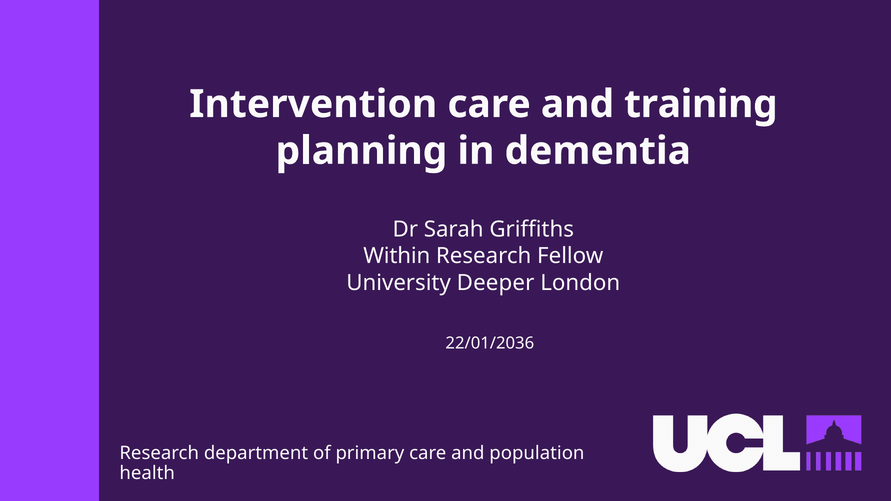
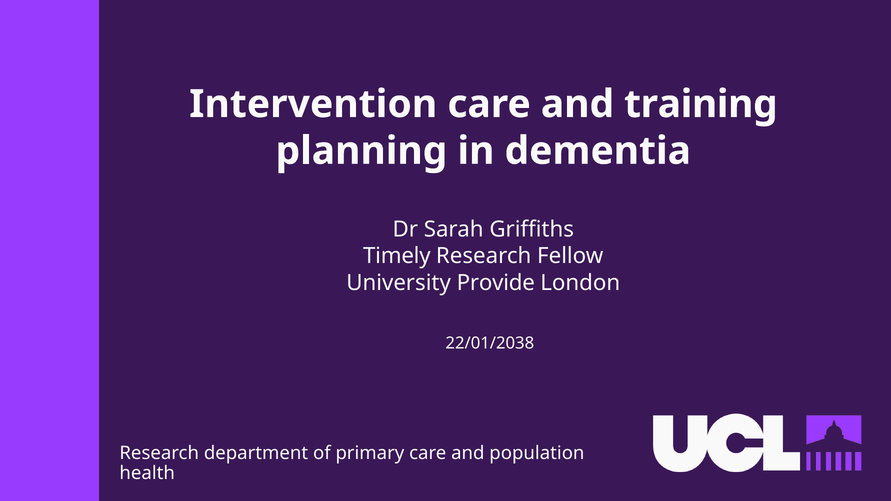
Within: Within -> Timely
Deeper: Deeper -> Provide
22/01/2036: 22/01/2036 -> 22/01/2038
